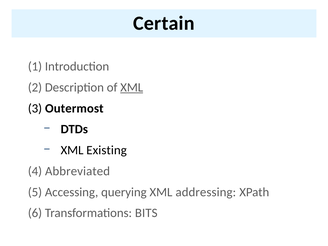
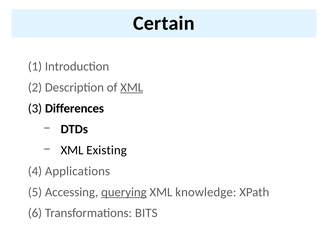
Outermost: Outermost -> Differences
Abbreviated: Abbreviated -> Applications
querying underline: none -> present
addressing: addressing -> knowledge
